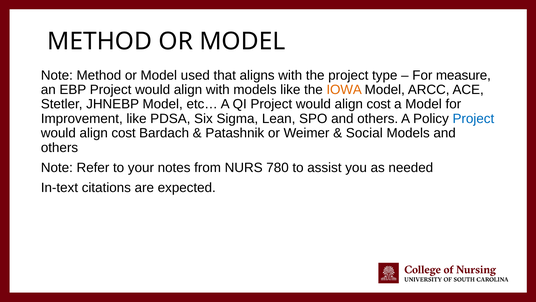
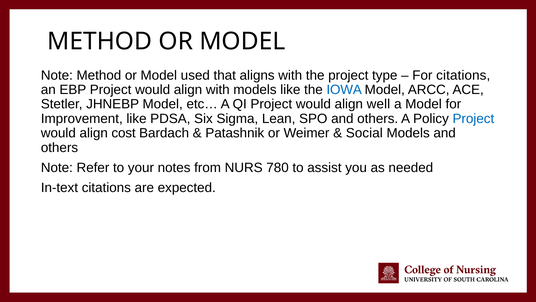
For measure: measure -> citations
IOWA colour: orange -> blue
cost at (379, 104): cost -> well
